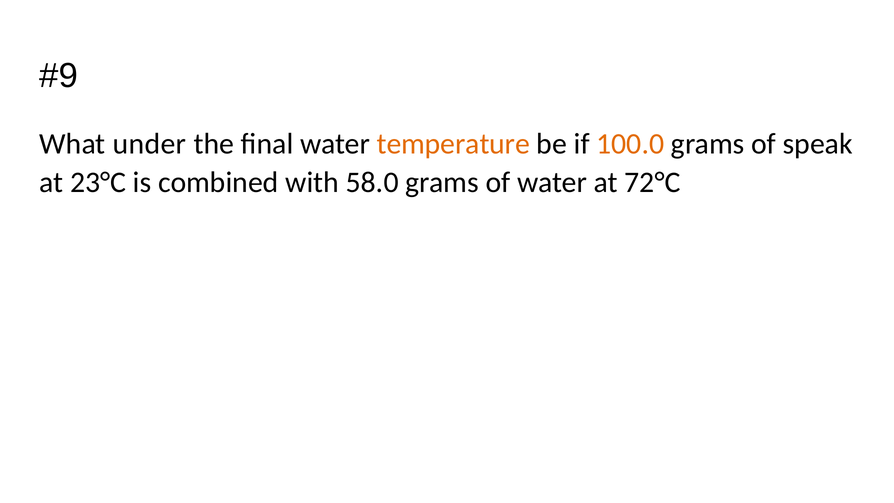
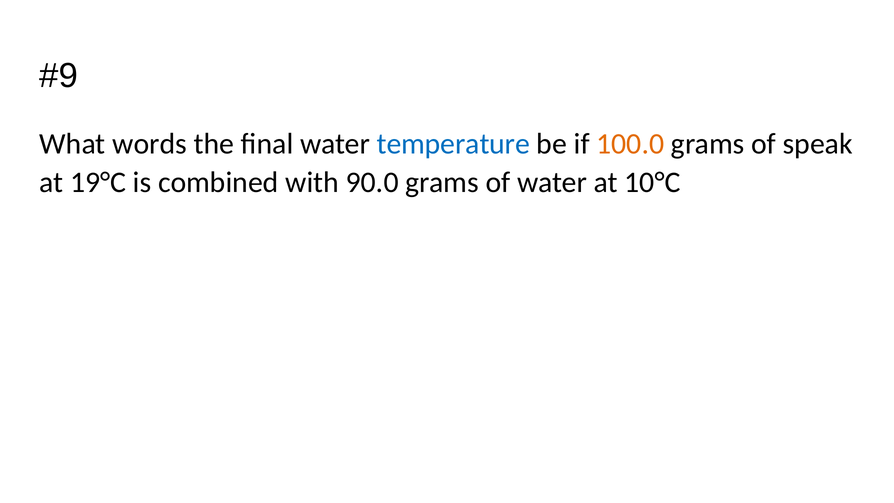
under: under -> words
temperature colour: orange -> blue
23°C: 23°C -> 19°C
58.0: 58.0 -> 90.0
72°C: 72°C -> 10°C
